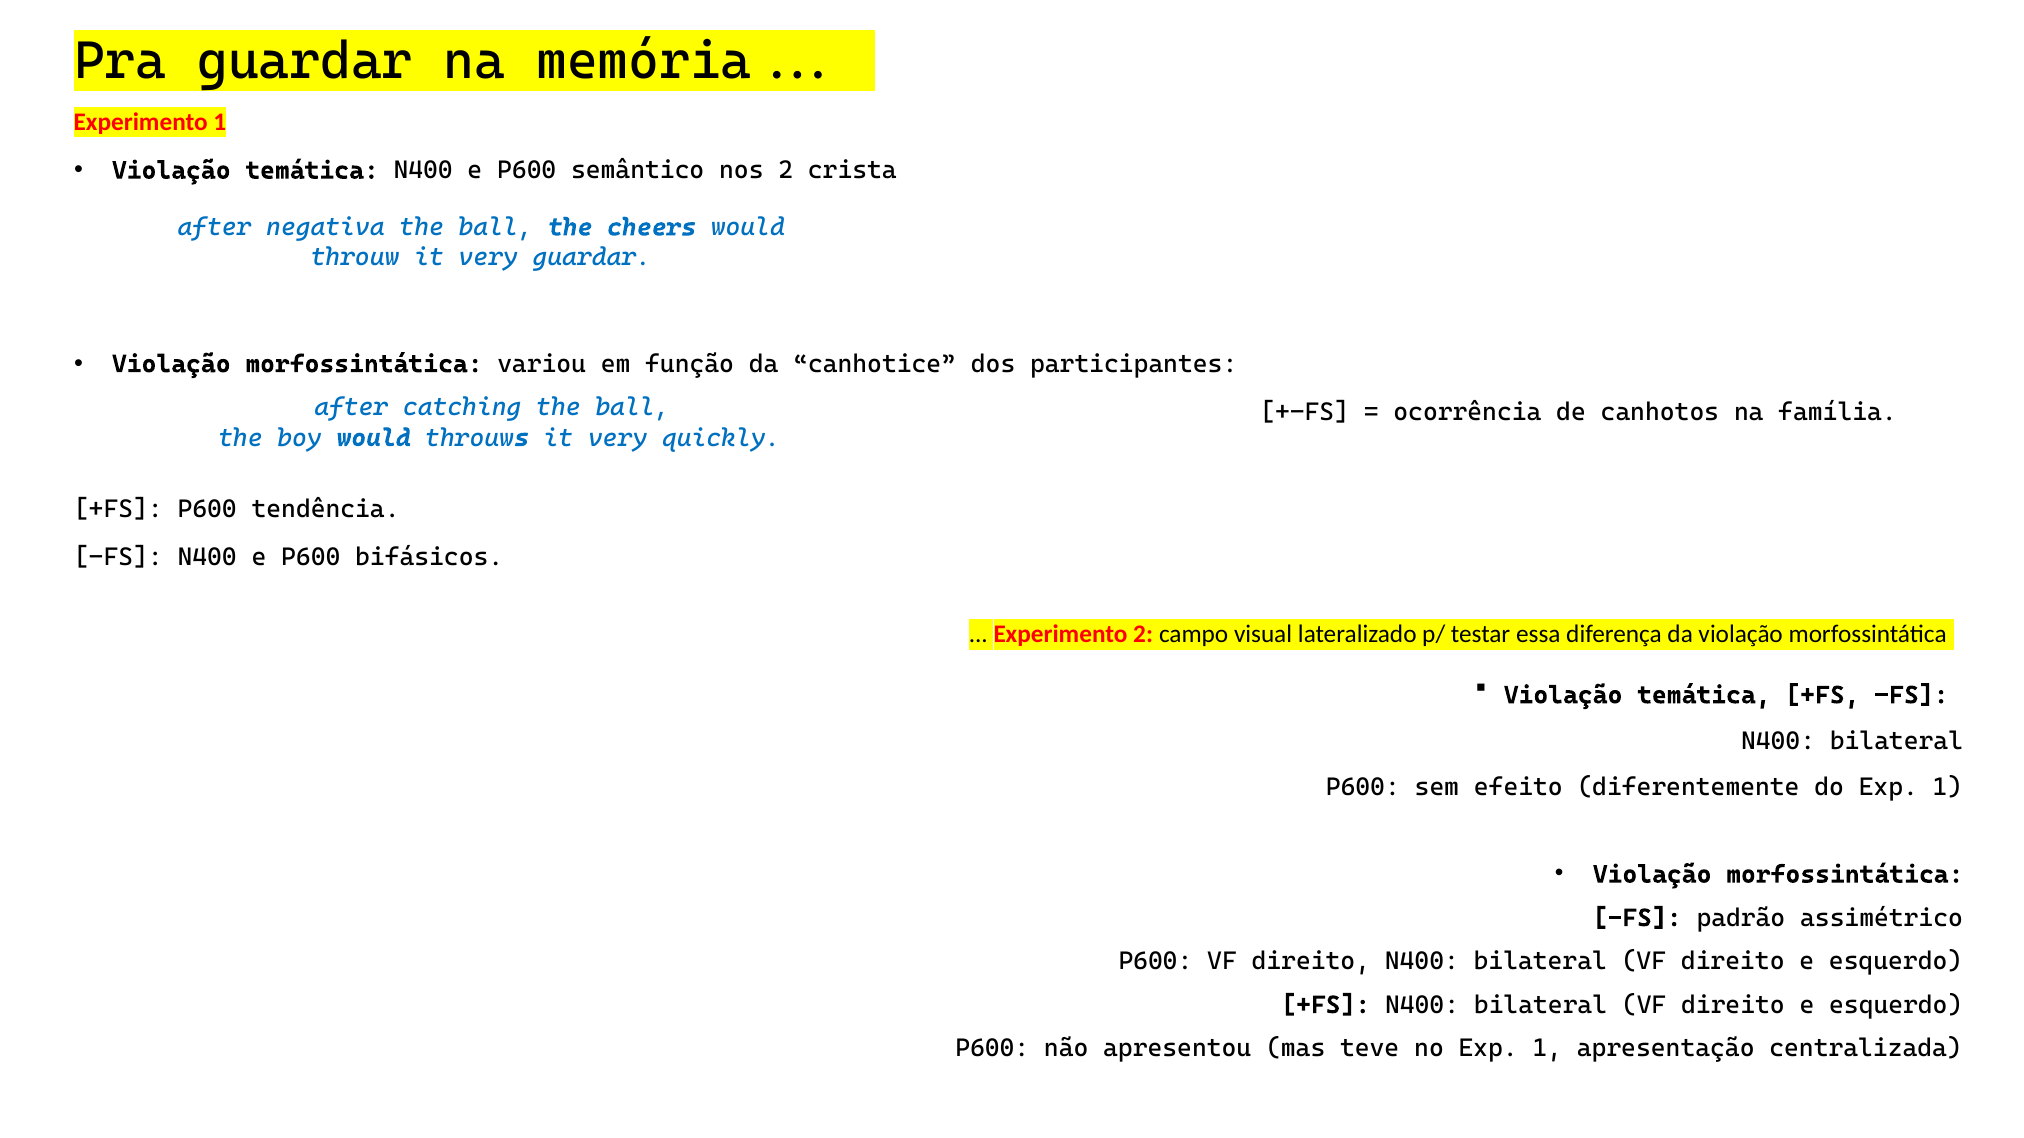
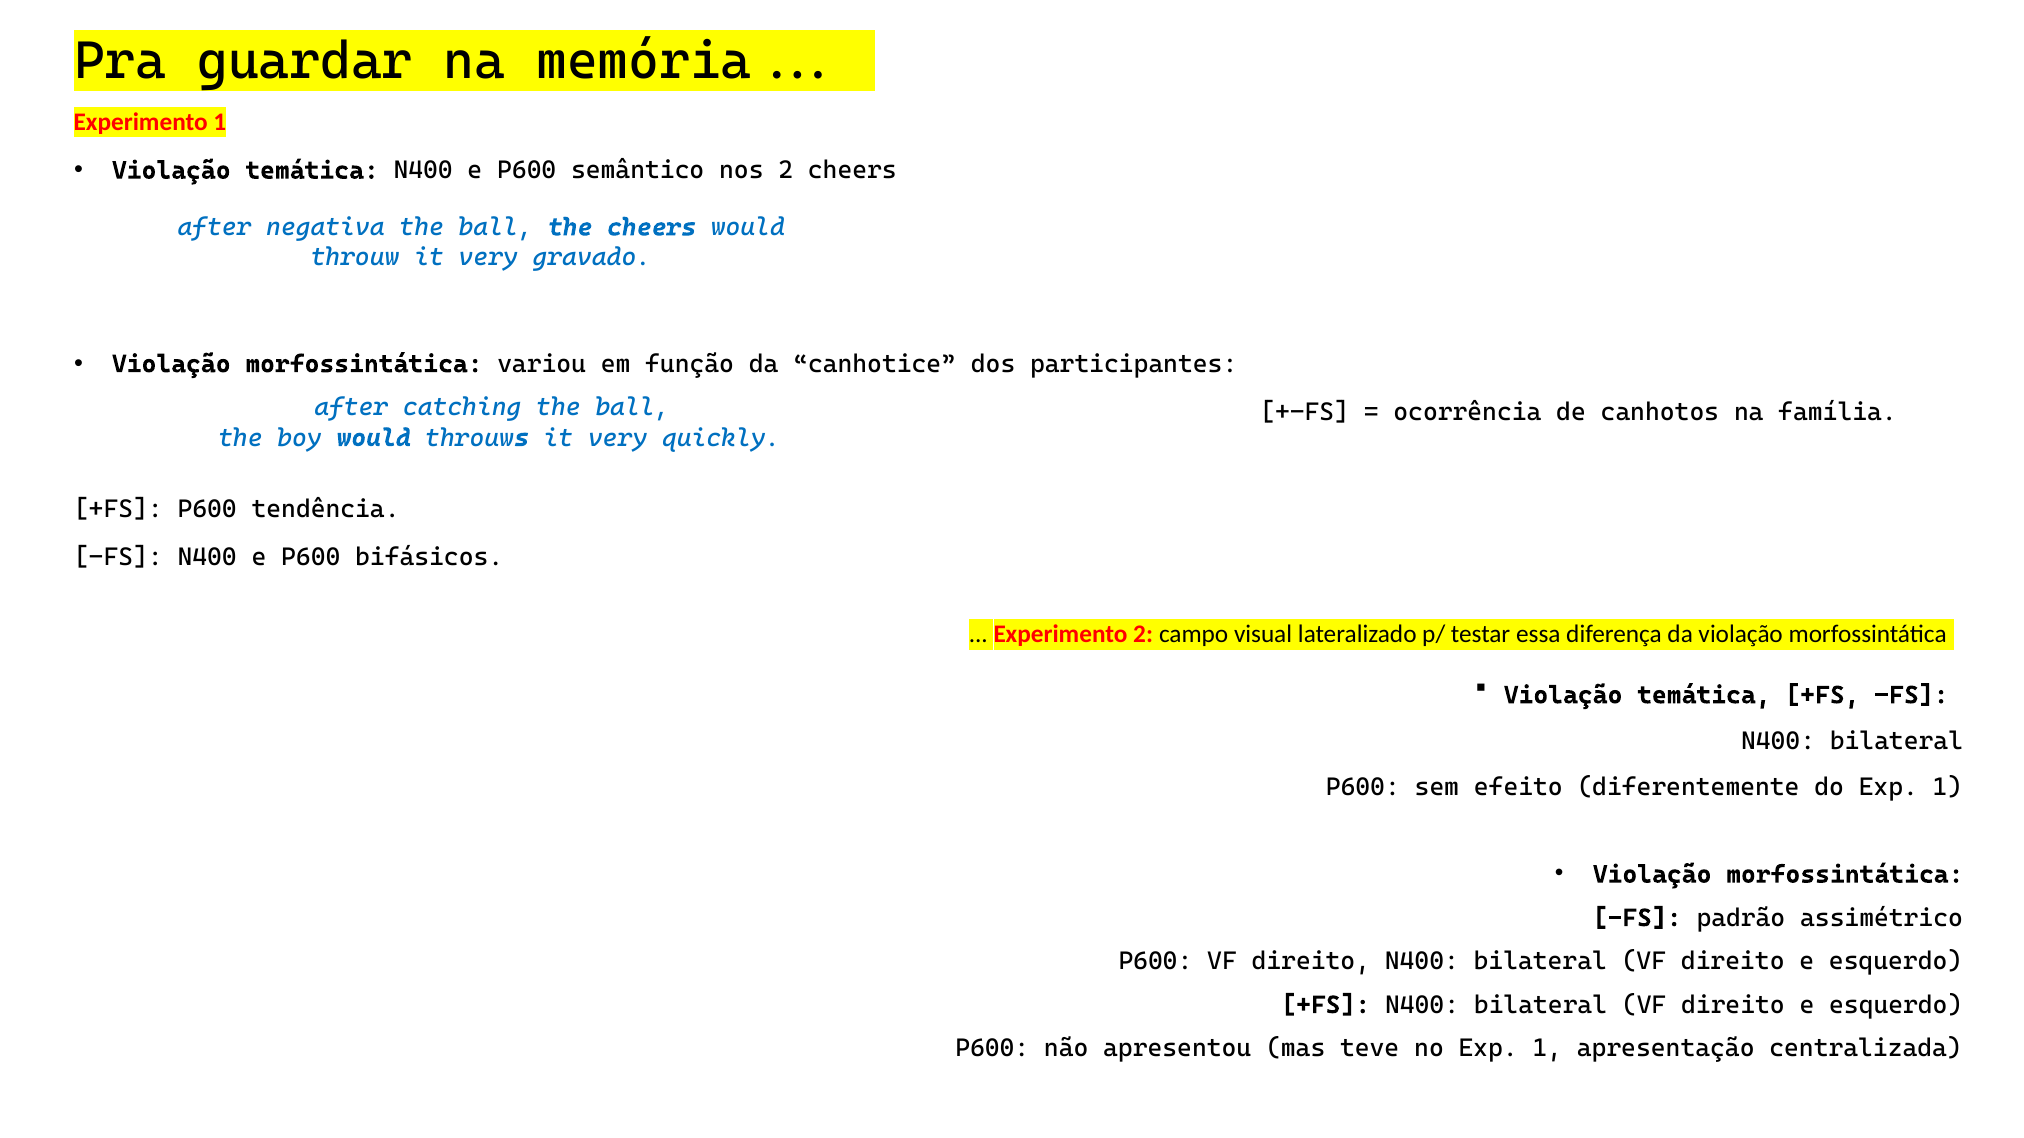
2 crista: crista -> cheers
very guardar: guardar -> gravado
